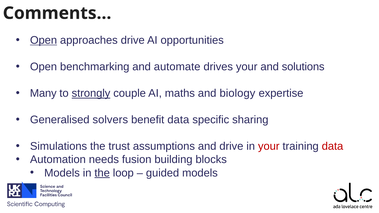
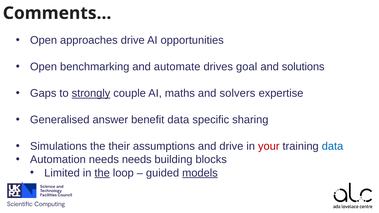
Open at (44, 40) underline: present -> none
drives your: your -> goal
Many: Many -> Gaps
biology: biology -> solvers
solvers: solvers -> answer
trust: trust -> their
data at (333, 146) colour: red -> blue
needs fusion: fusion -> needs
Models at (62, 173): Models -> Limited
models at (200, 173) underline: none -> present
